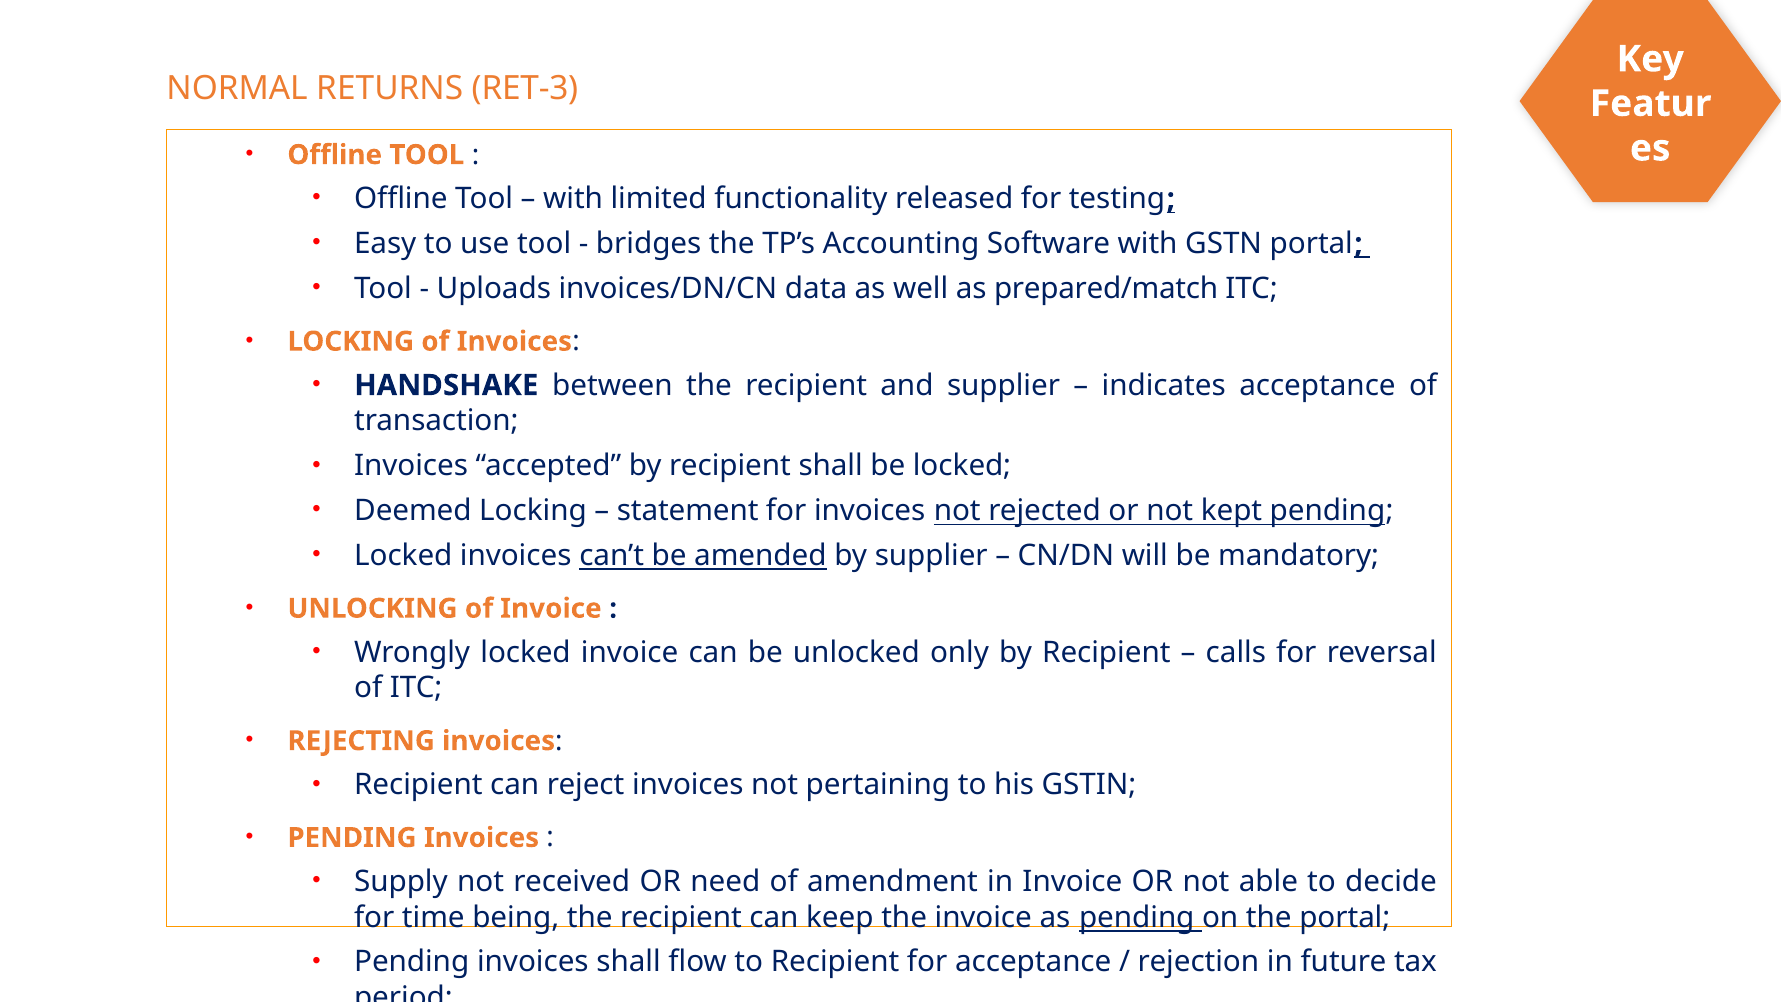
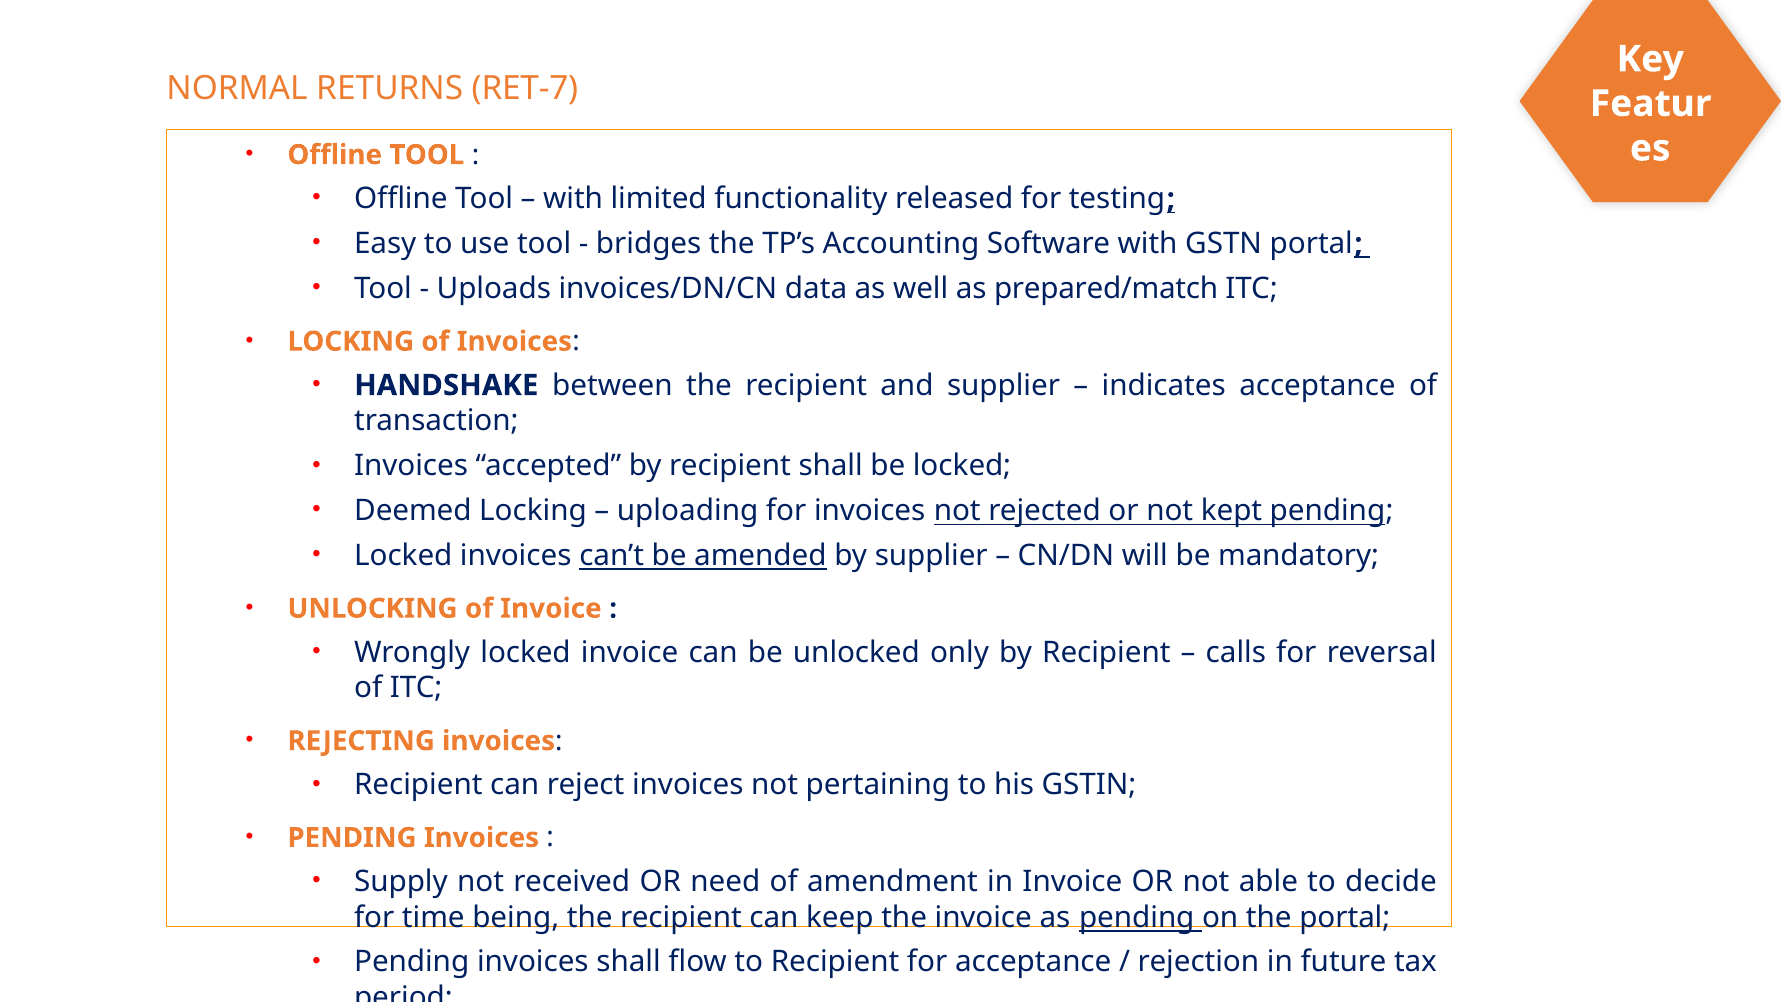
RET-3: RET-3 -> RET-7
statement: statement -> uploading
